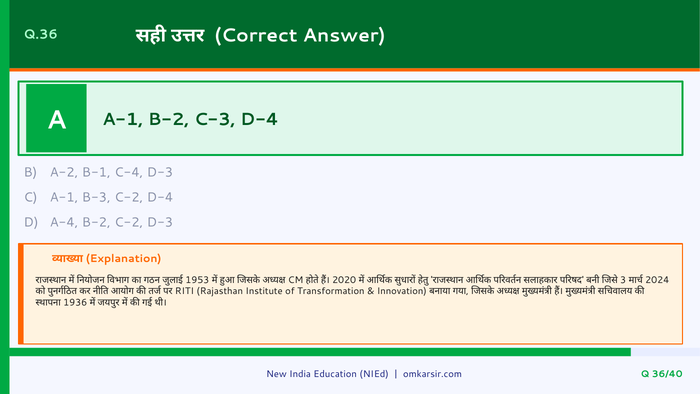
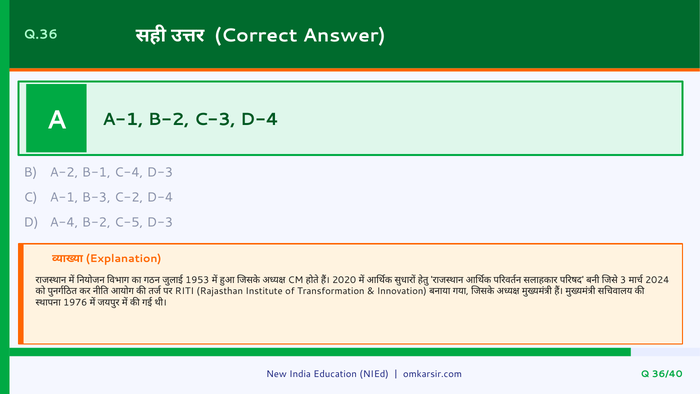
B-2 C-2: C-2 -> C-5
1936: 1936 -> 1976
